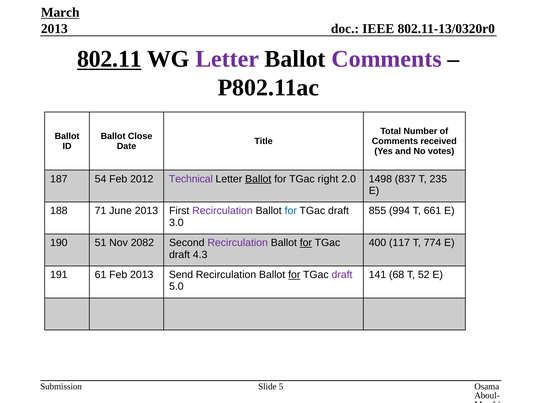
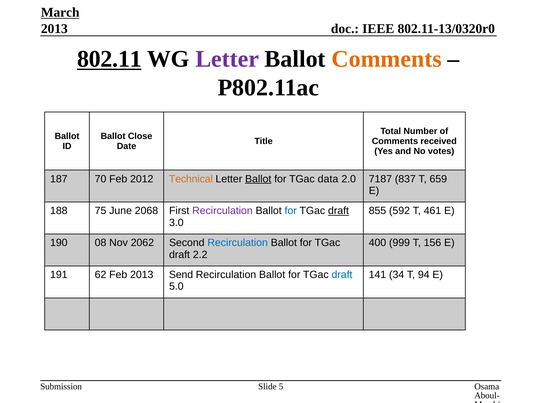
Comments at (387, 59) colour: purple -> orange
54: 54 -> 70
Technical colour: purple -> orange
right: right -> data
1498: 1498 -> 7187
235: 235 -> 659
71: 71 -> 75
June 2013: 2013 -> 2068
draft at (339, 211) underline: none -> present
994: 994 -> 592
661: 661 -> 461
51: 51 -> 08
2082: 2082 -> 2062
Recirculation at (238, 243) colour: purple -> blue
for at (306, 243) underline: present -> none
117: 117 -> 999
774: 774 -> 156
4.3: 4.3 -> 2.2
61: 61 -> 62
for at (294, 275) underline: present -> none
draft at (342, 275) colour: purple -> blue
68: 68 -> 34
52: 52 -> 94
